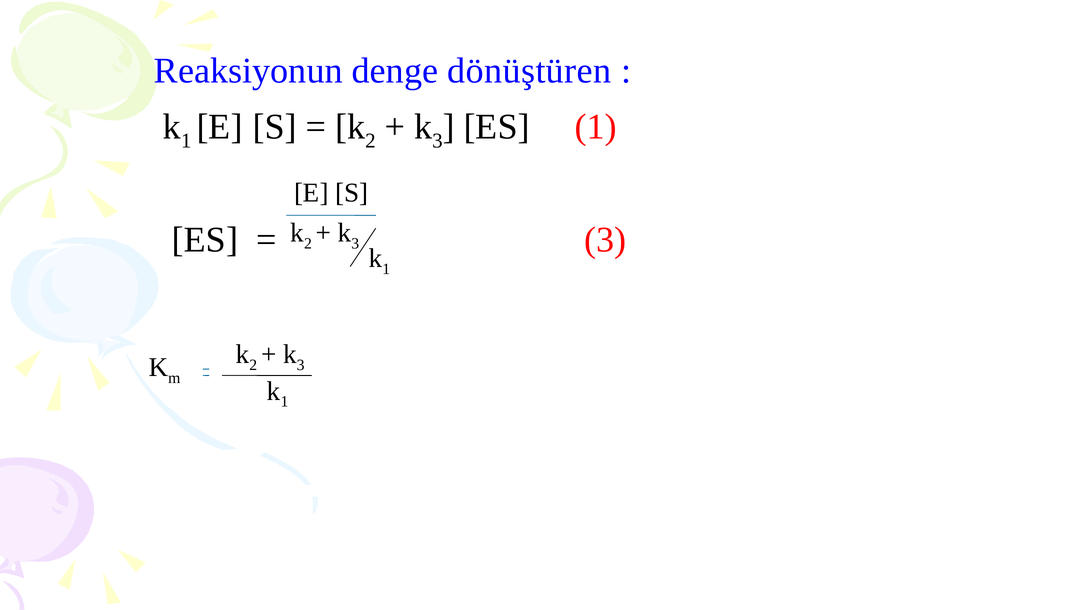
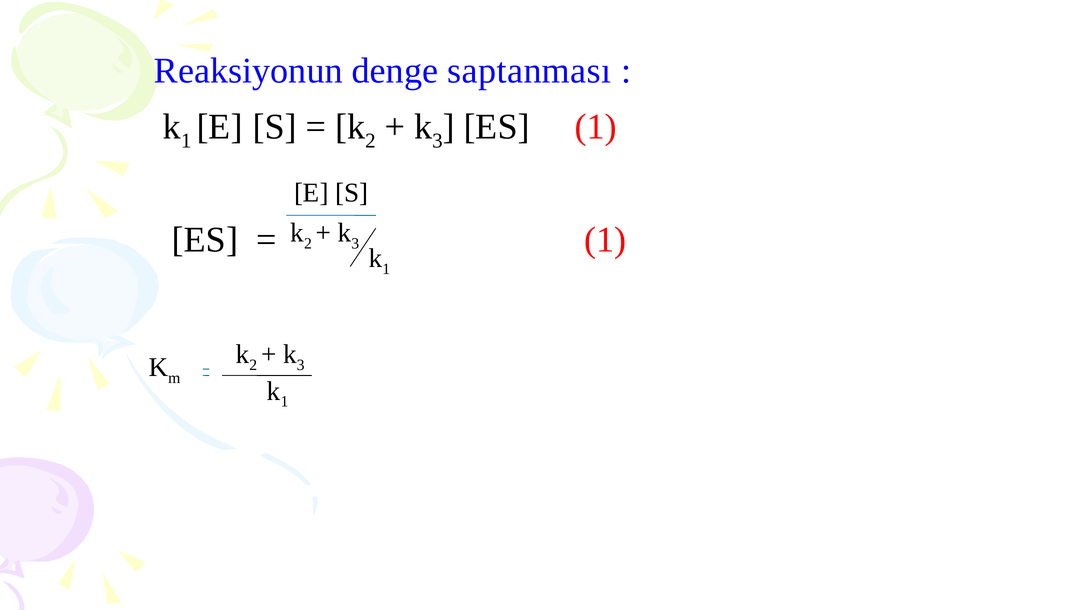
dönüştüren: dönüştüren -> saptanması
3 at (605, 240): 3 -> 1
